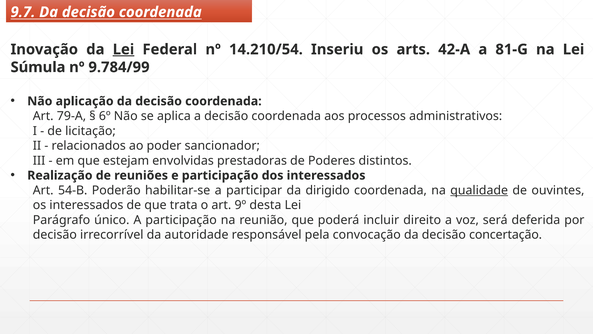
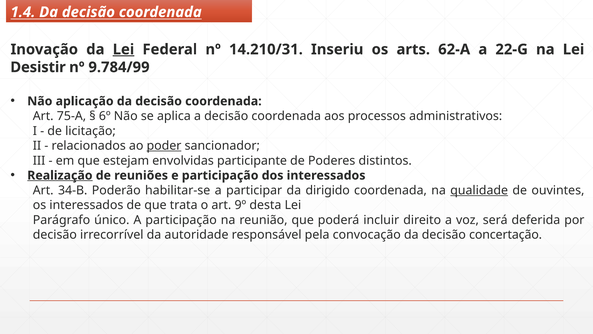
9.7: 9.7 -> 1.4
14.210/54: 14.210/54 -> 14.210/31
42-A: 42-A -> 62-A
81-G: 81-G -> 22-G
Súmula: Súmula -> Desistir
79-A: 79-A -> 75-A
poder underline: none -> present
prestadoras: prestadoras -> participante
Realização underline: none -> present
54-B: 54-B -> 34-B
